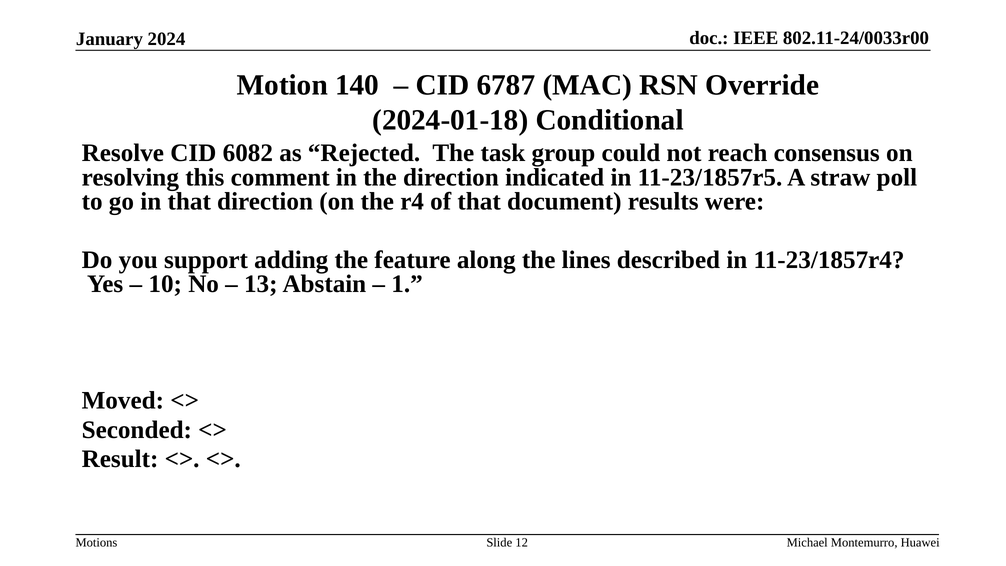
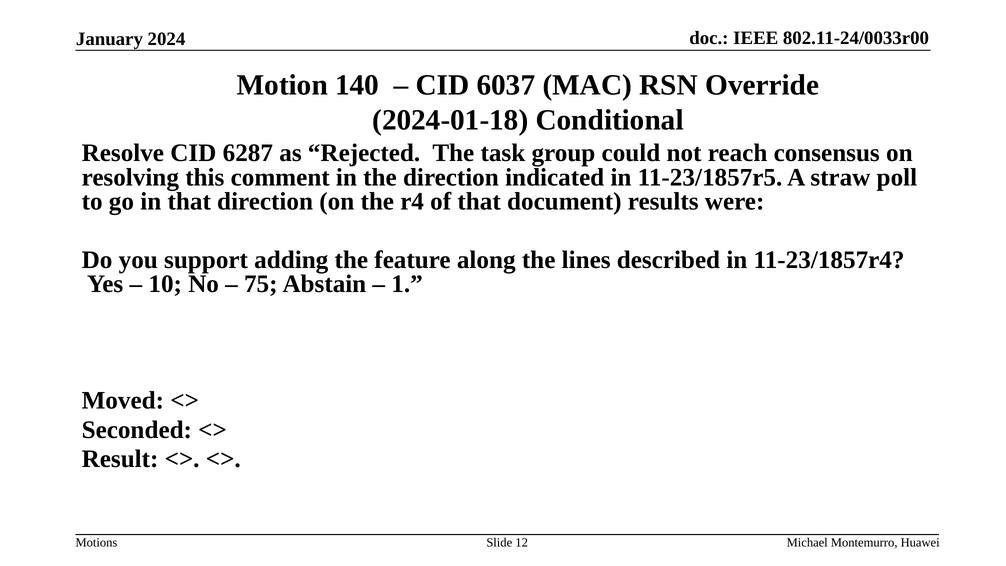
6787: 6787 -> 6037
6082: 6082 -> 6287
13: 13 -> 75
